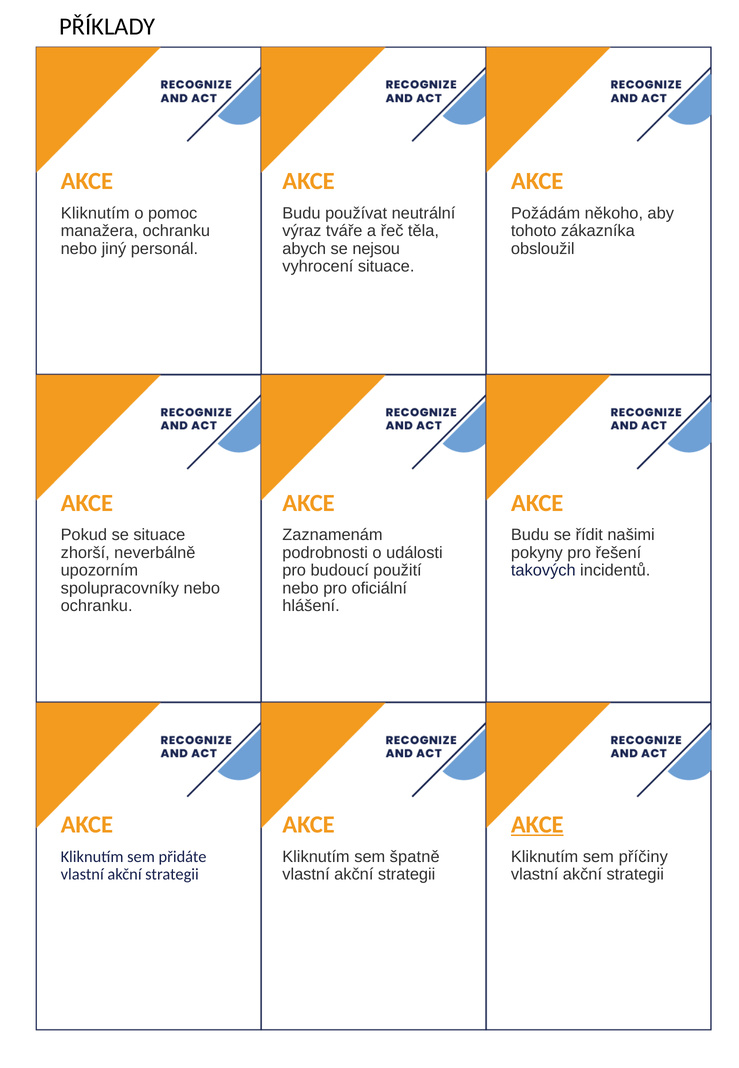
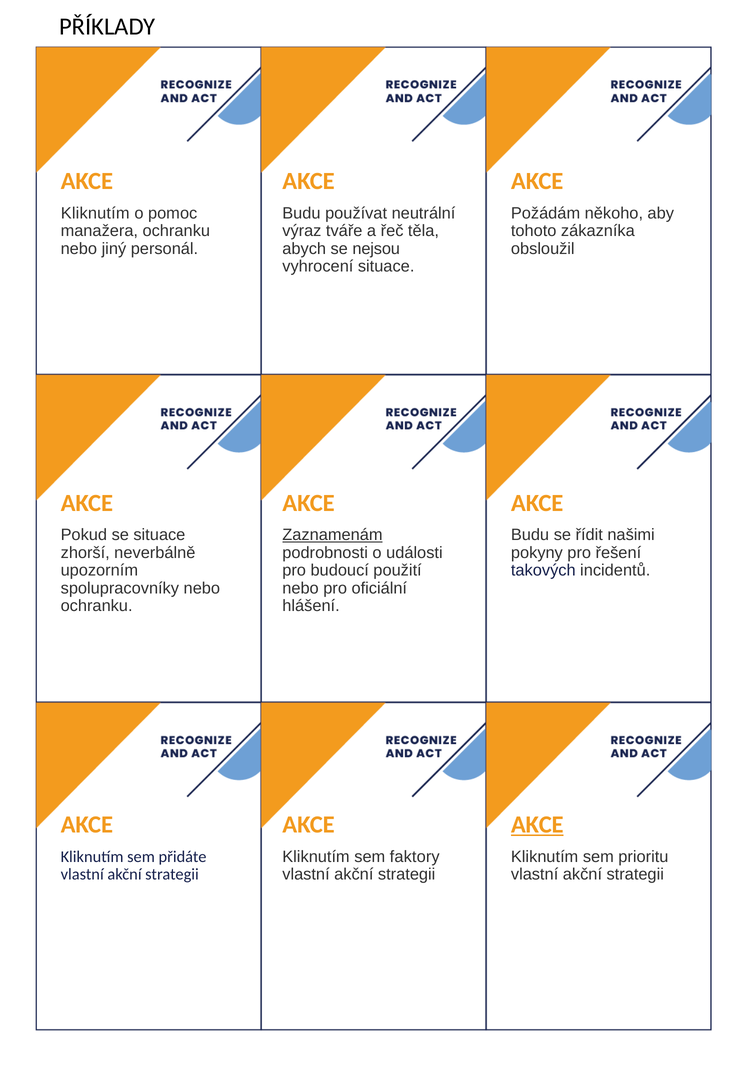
Zaznamenám underline: none -> present
špatně: špatně -> faktory
příčiny: příčiny -> prioritu
